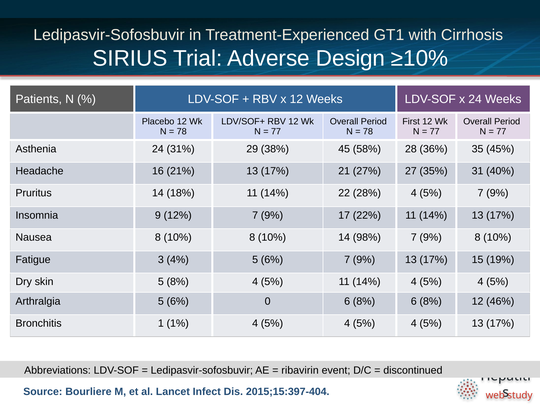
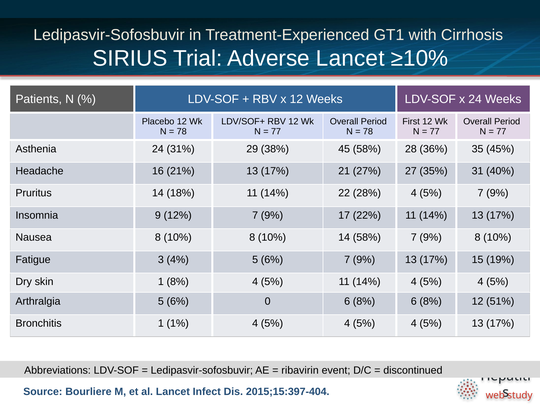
Adverse Design: Design -> Lancet
14 98%: 98% -> 58%
skin 5: 5 -> 1
46%: 46% -> 51%
